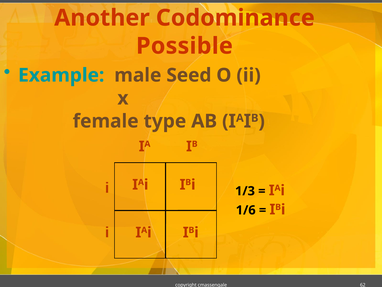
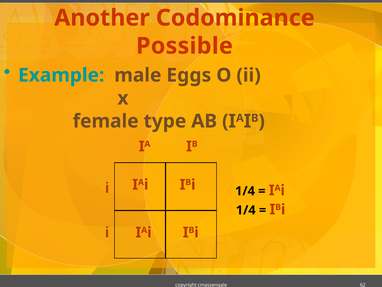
Seed: Seed -> Eggs
1/3 at (245, 191): 1/3 -> 1/4
1/6 at (246, 210): 1/6 -> 1/4
